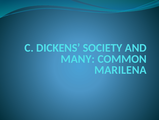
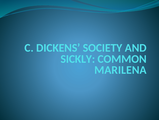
MANY: MANY -> SICKLY
